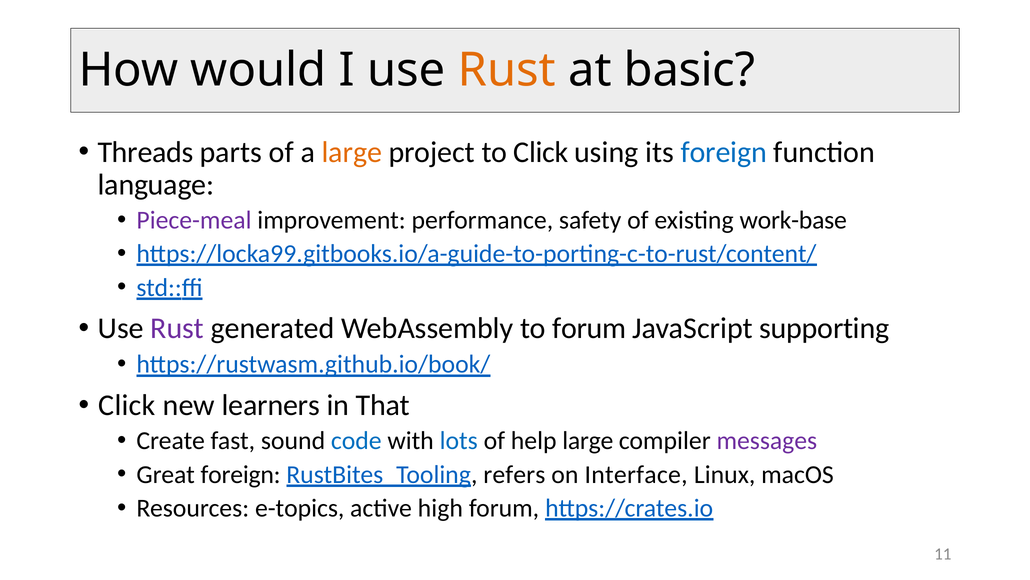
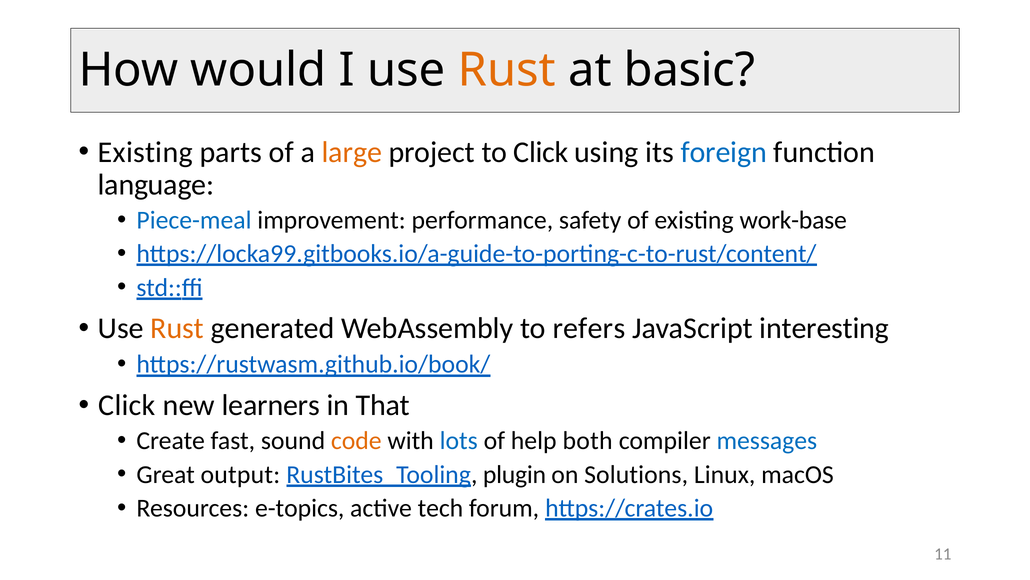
Threads at (146, 152): Threads -> Existing
Piece-meal colour: purple -> blue
Rust at (177, 328) colour: purple -> orange
to forum: forum -> refers
supporting: supporting -> interesting
code colour: blue -> orange
help large: large -> both
messages colour: purple -> blue
Great foreign: foreign -> output
refers: refers -> plugin
Interface: Interface -> Solutions
high: high -> tech
